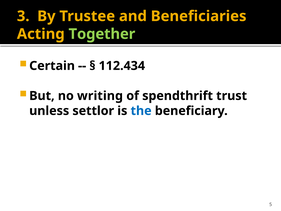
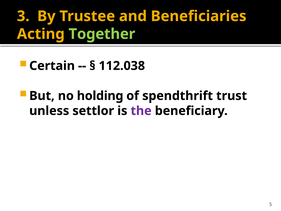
112.434: 112.434 -> 112.038
writing: writing -> holding
the colour: blue -> purple
